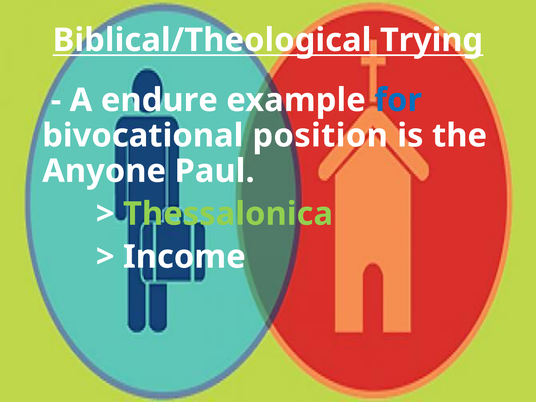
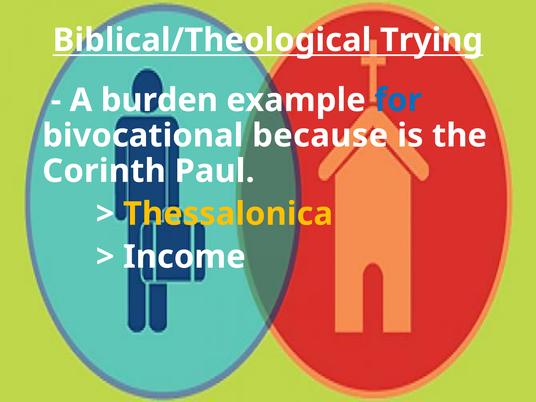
endure: endure -> burden
position: position -> because
Anyone: Anyone -> Corinth
Thessalonica colour: light green -> yellow
